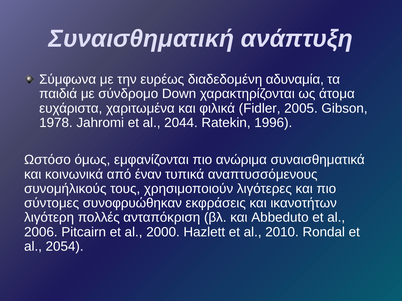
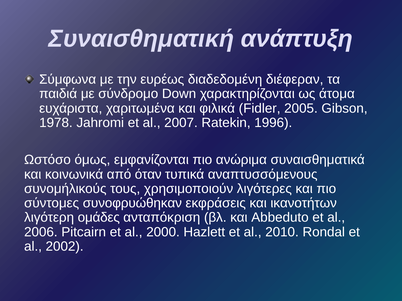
αδυναμία: αδυναμία -> διέφεραν
2044: 2044 -> 2007
έναν: έναν -> όταν
πολλές: πολλές -> ομάδες
2054: 2054 -> 2002
